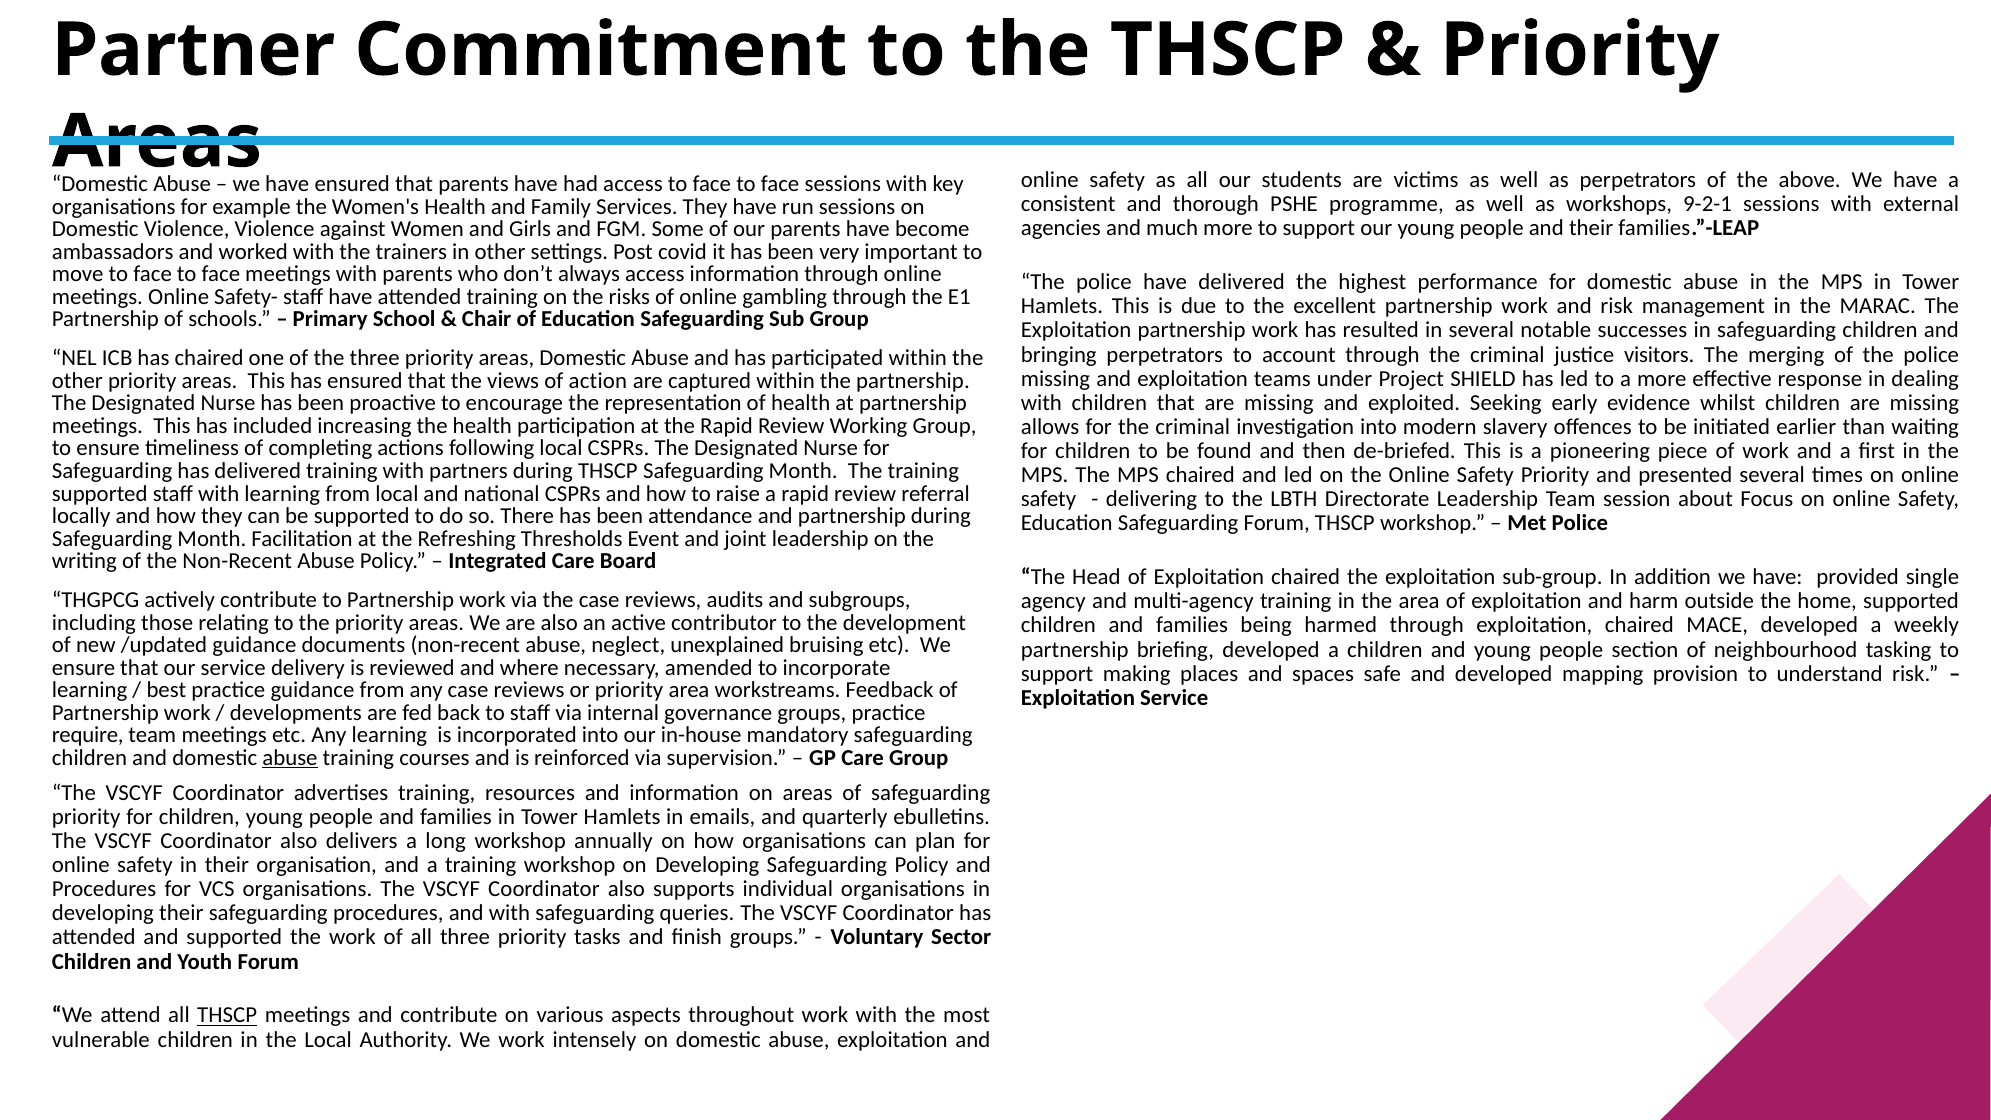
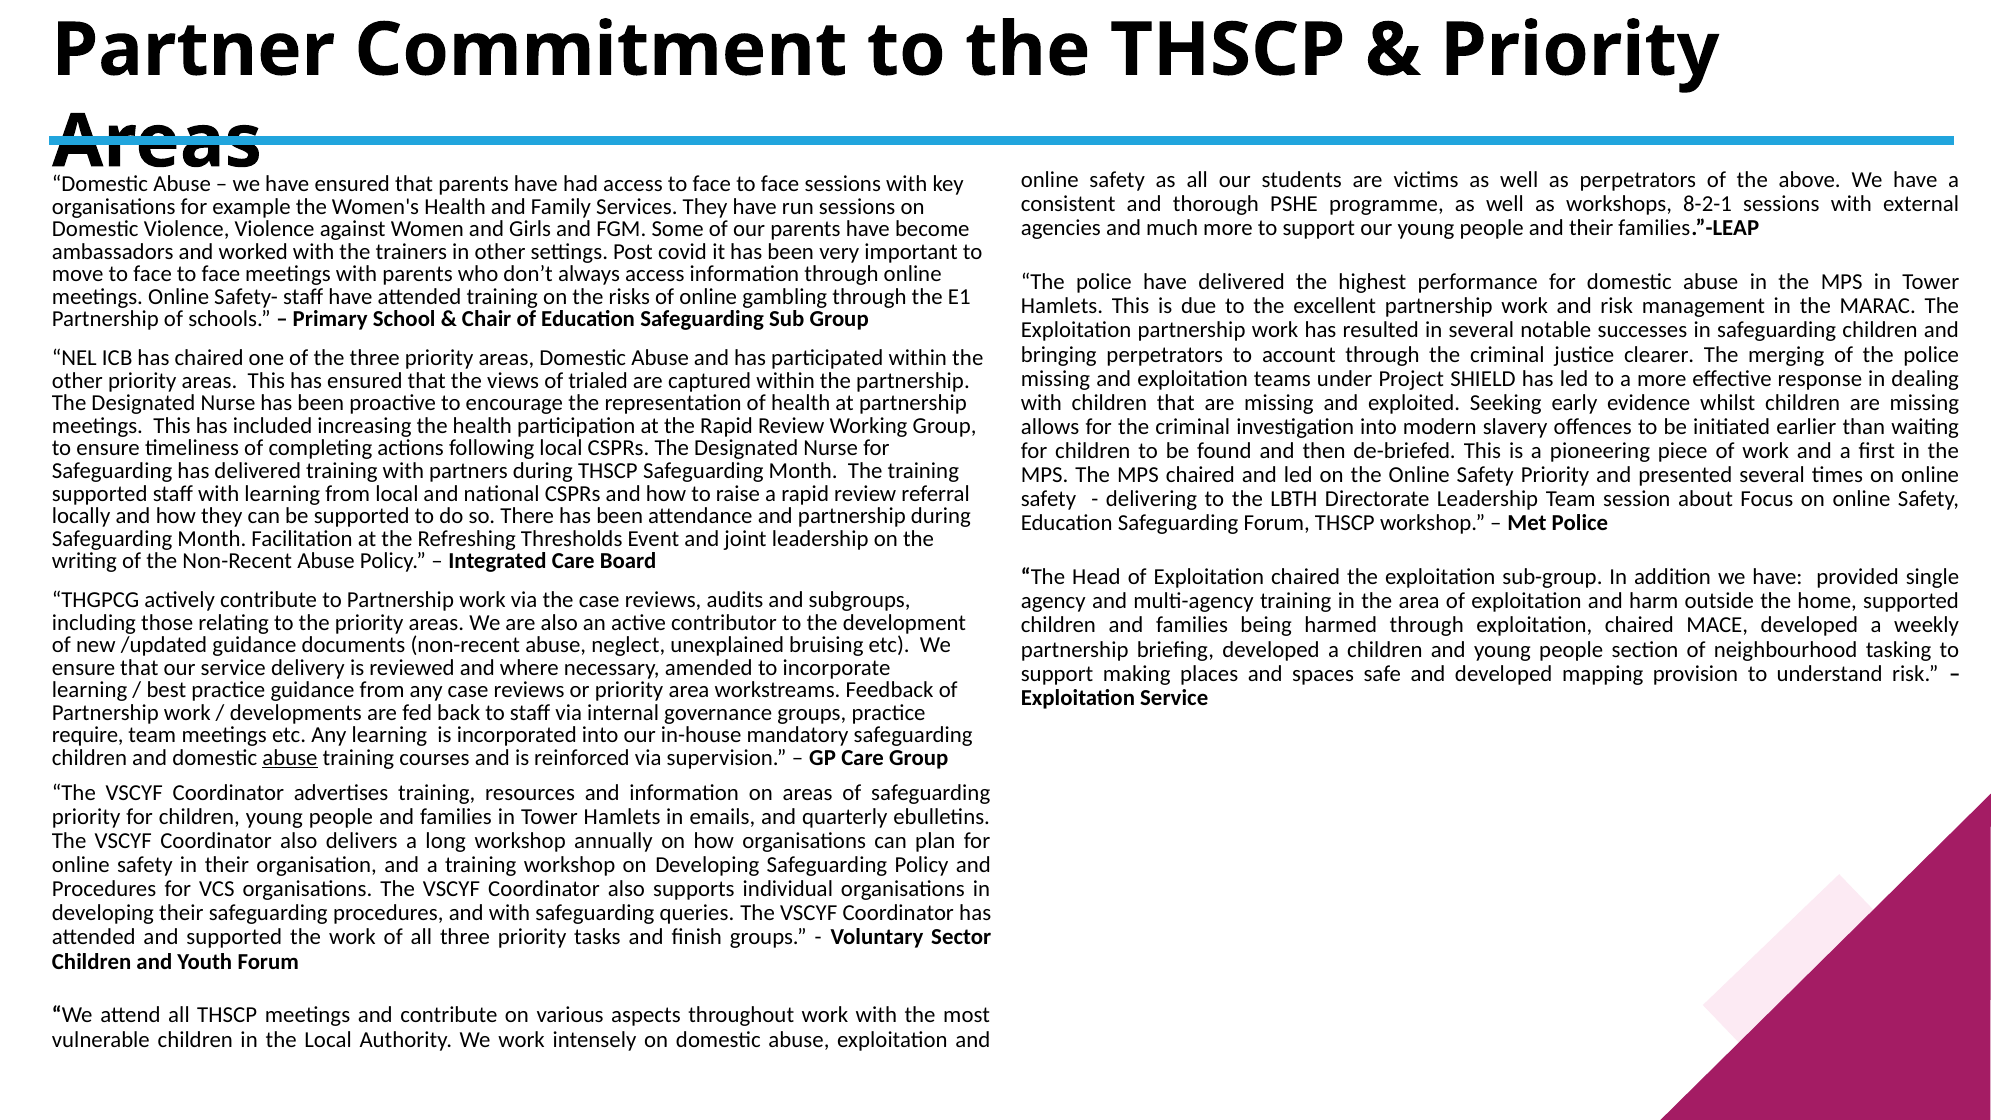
9-2-1: 9-2-1 -> 8-2-1
visitors: visitors -> clearer
action: action -> trialed
THSCP at (227, 1015) underline: present -> none
